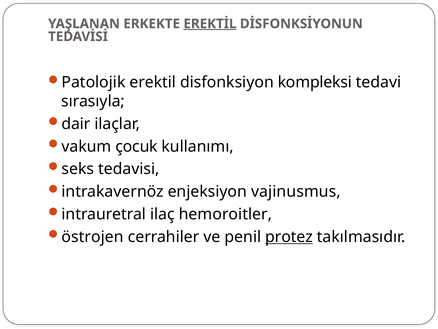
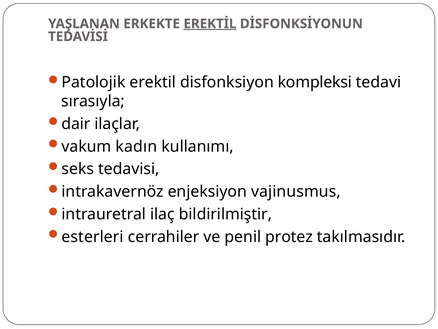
çocuk: çocuk -> kadın
hemoroitler: hemoroitler -> bildirilmiştir
östrojen: östrojen -> esterleri
protez underline: present -> none
